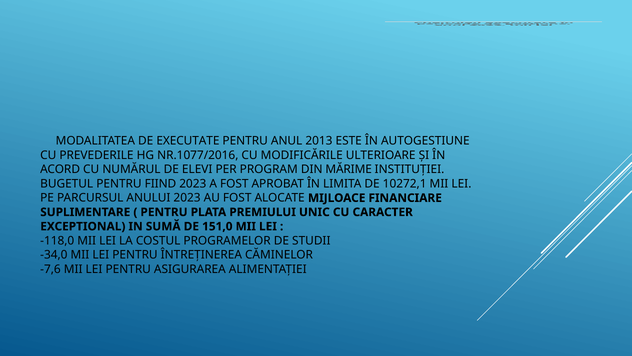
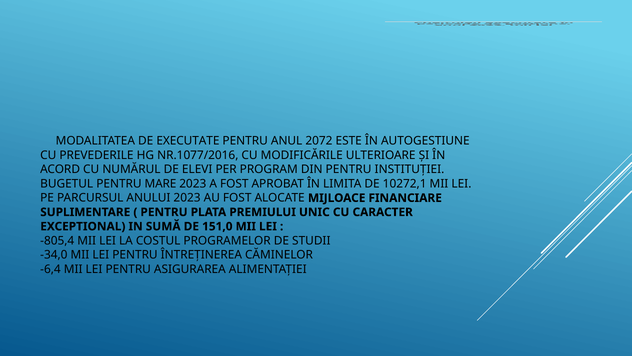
2013: 2013 -> 2072
DIN MĂRIME: MĂRIME -> PENTRU
FIIND: FIIND -> MARE
-118,0: -118,0 -> -805,4
-7,6: -7,6 -> -6,4
